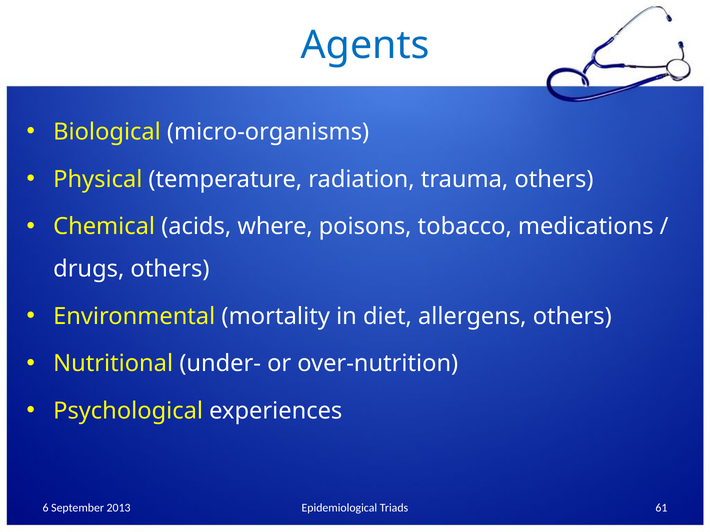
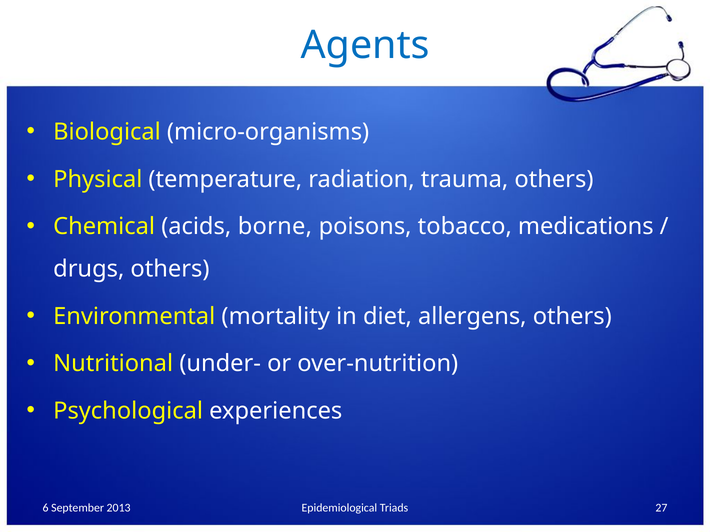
where: where -> borne
61: 61 -> 27
